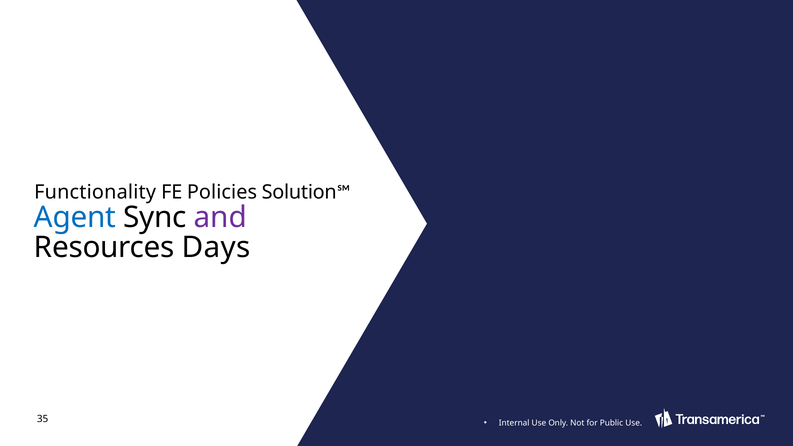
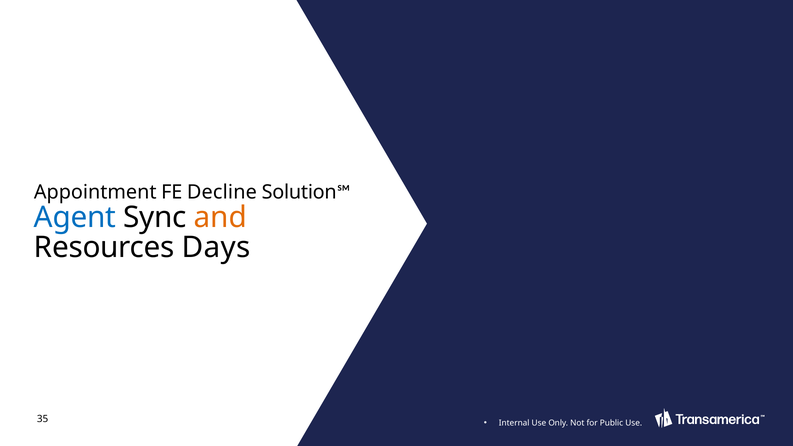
Functionality: Functionality -> Appointment
Policies: Policies -> Decline
and colour: purple -> orange
